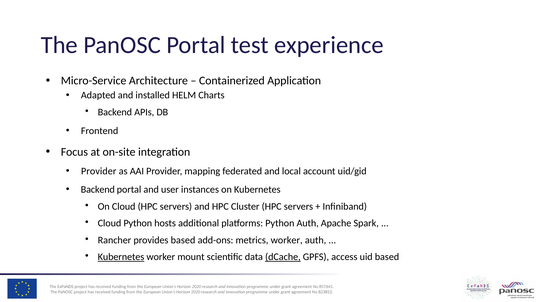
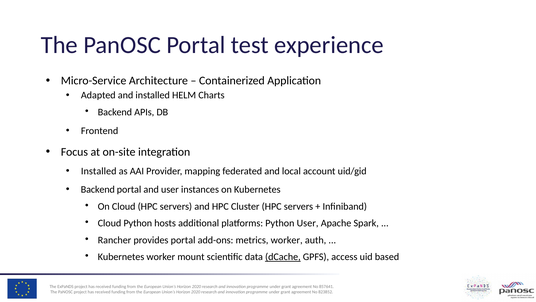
Provider at (99, 171): Provider -> Installed
Python Auth: Auth -> User
provides based: based -> portal
Kubernetes at (121, 256) underline: present -> none
